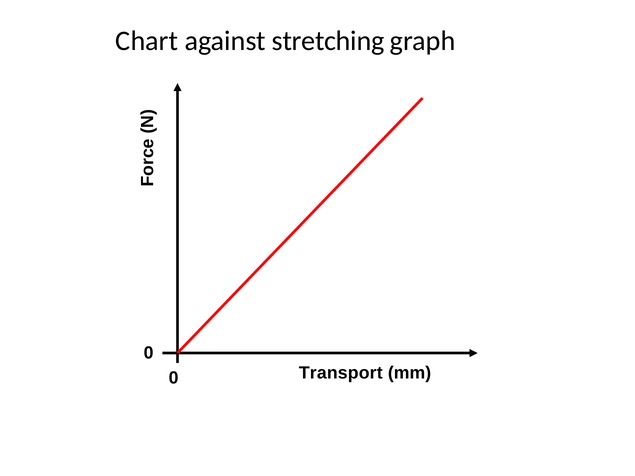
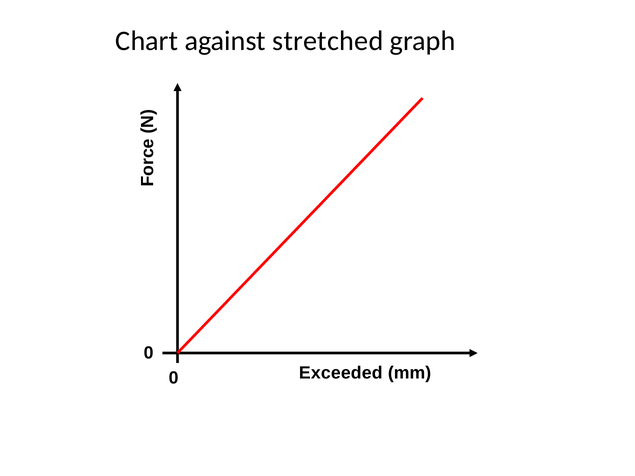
stretching: stretching -> stretched
Transport: Transport -> Exceeded
